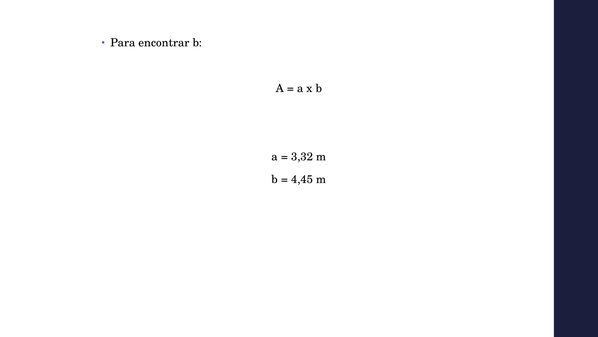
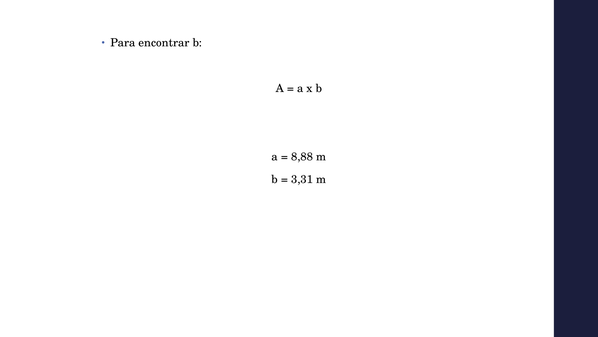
3,32: 3,32 -> 8,88
4,45: 4,45 -> 3,31
